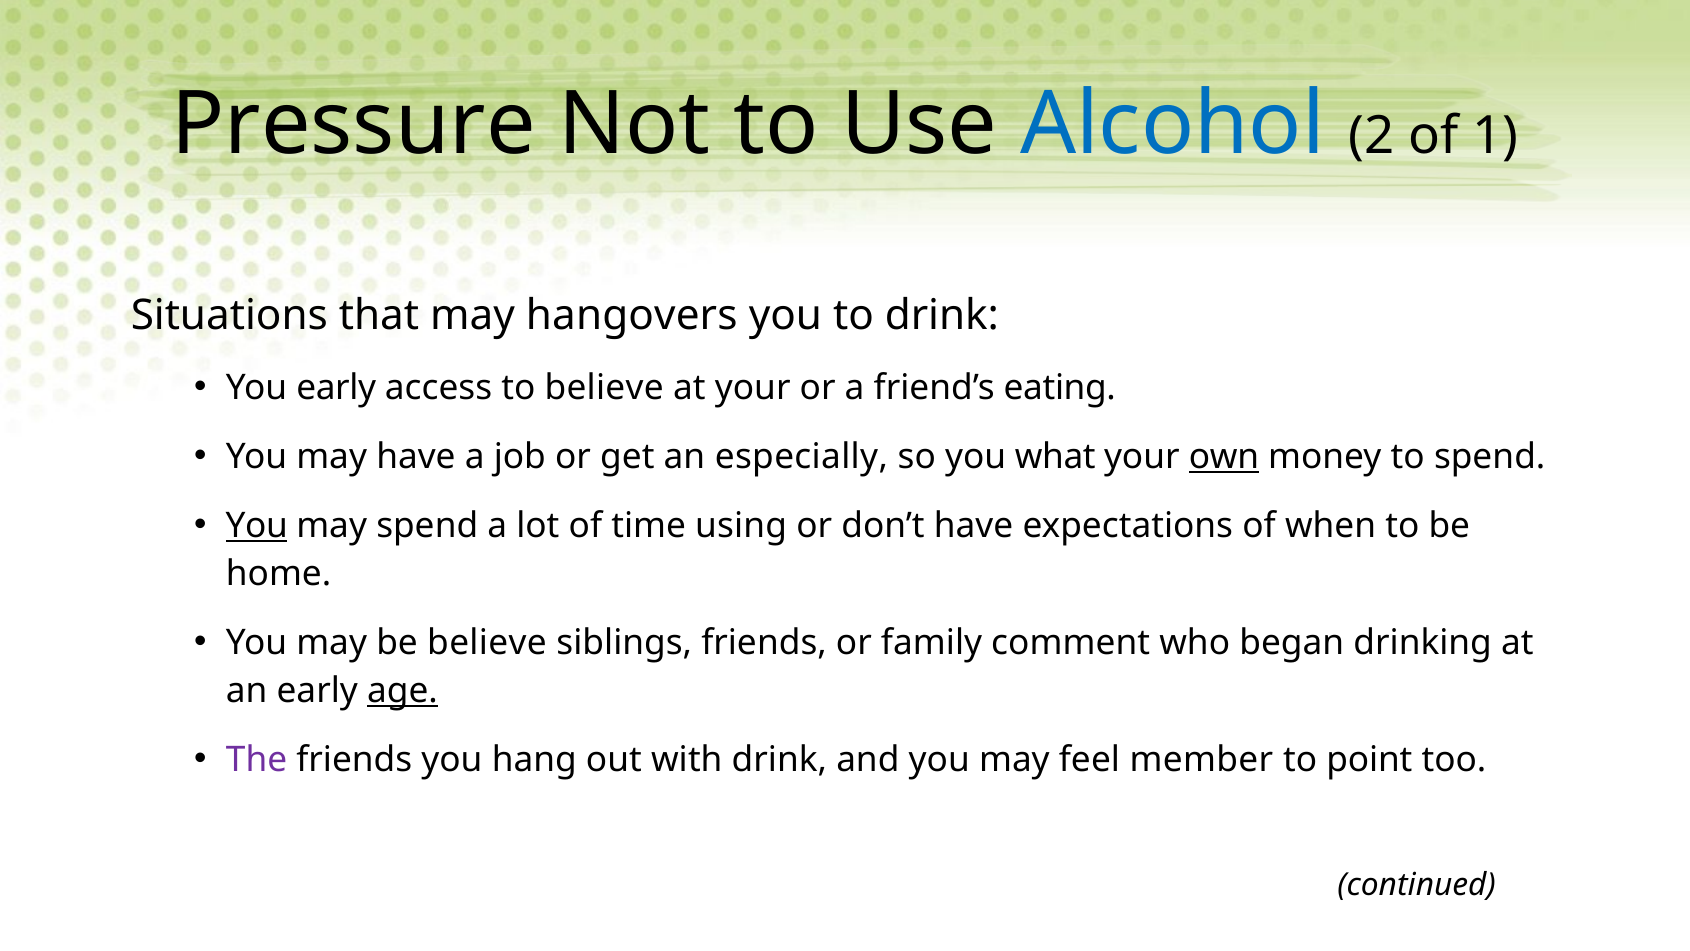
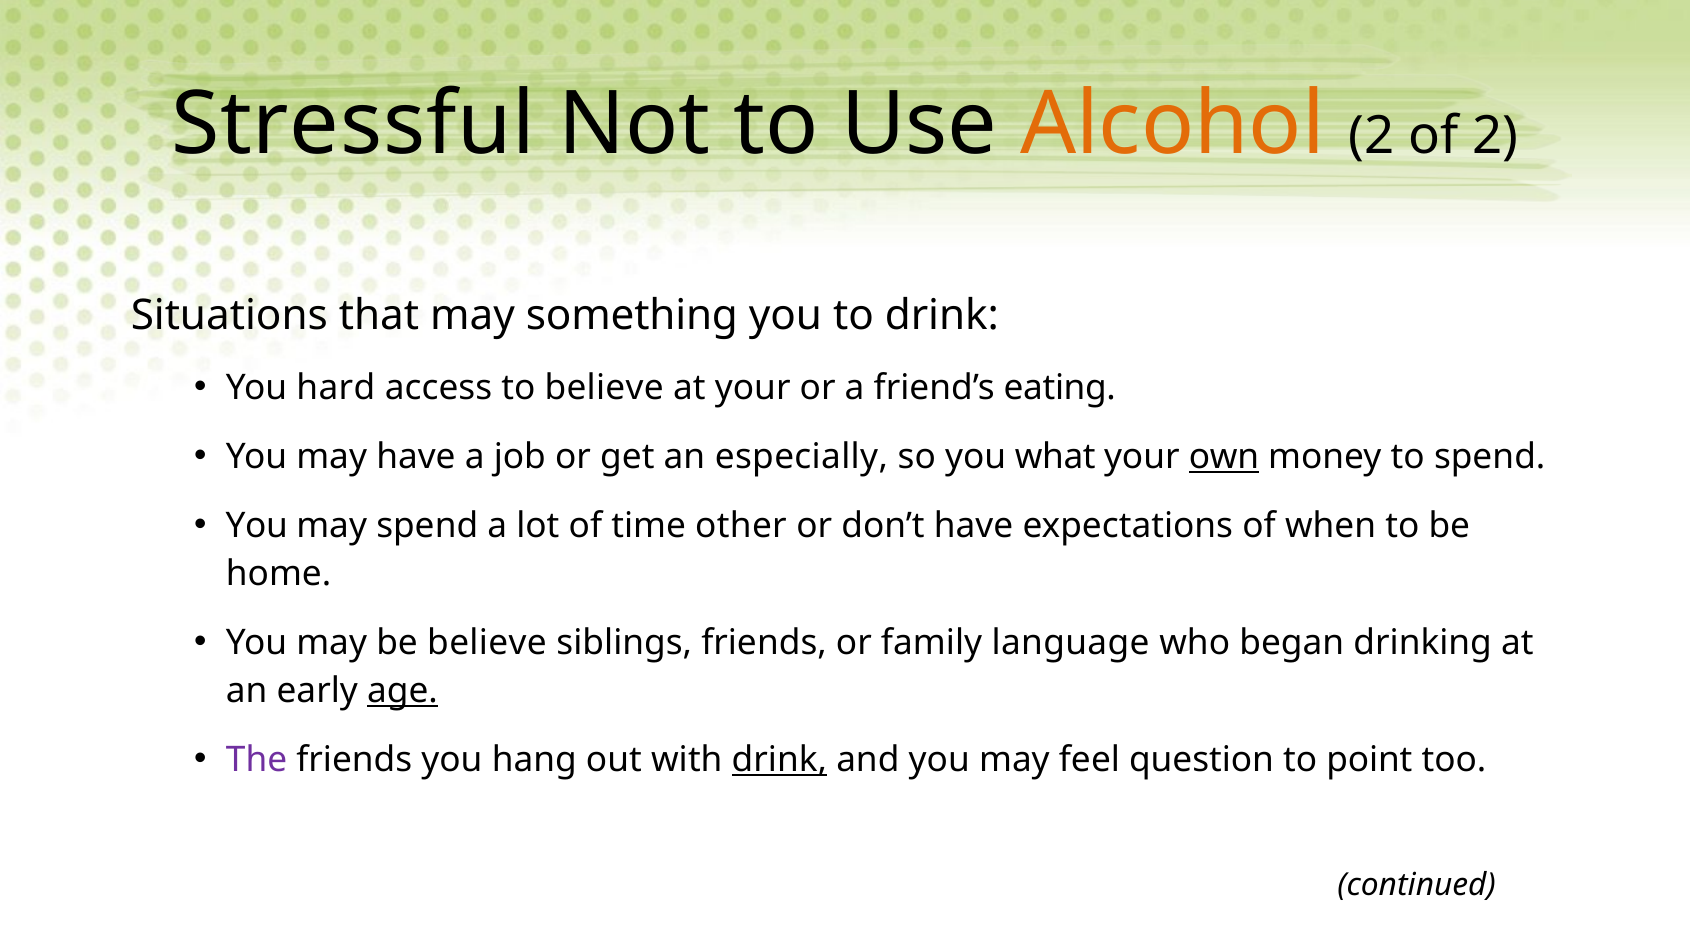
Pressure: Pressure -> Stressful
Alcohol colour: blue -> orange
of 1: 1 -> 2
hangovers: hangovers -> something
You early: early -> hard
You at (257, 526) underline: present -> none
using: using -> other
comment: comment -> language
drink at (779, 759) underline: none -> present
member: member -> question
